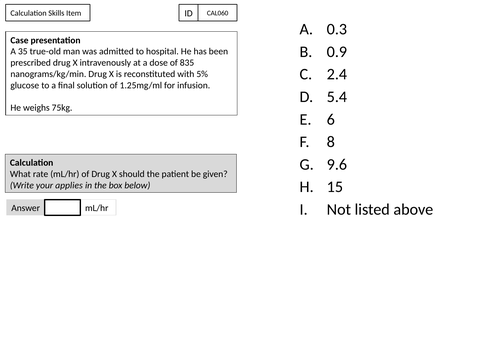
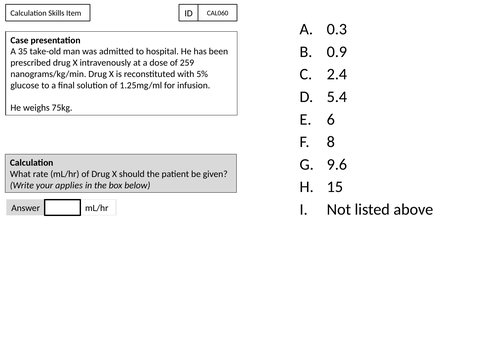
true-old: true-old -> take-old
835: 835 -> 259
